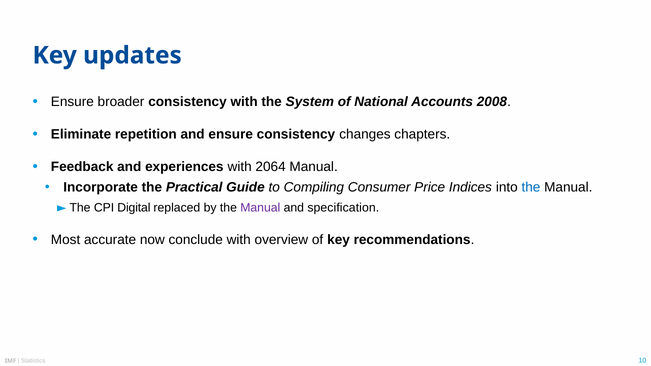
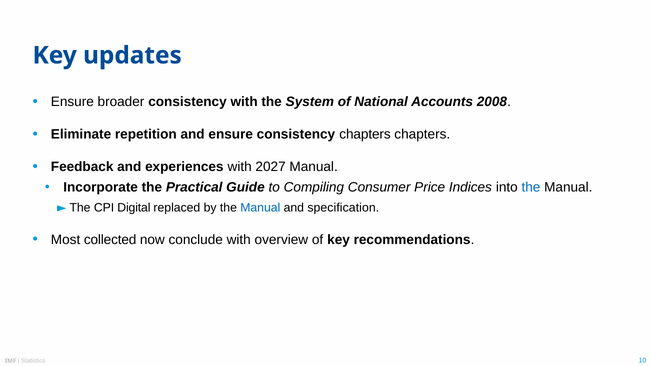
consistency changes: changes -> chapters
2064: 2064 -> 2027
Manual at (260, 208) colour: purple -> blue
accurate: accurate -> collected
